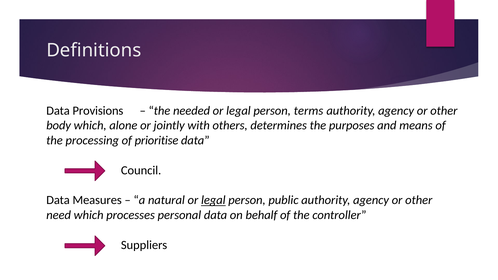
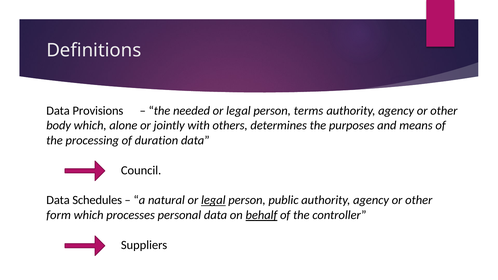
prioritise: prioritise -> duration
Measures: Measures -> Schedules
need: need -> form
behalf underline: none -> present
